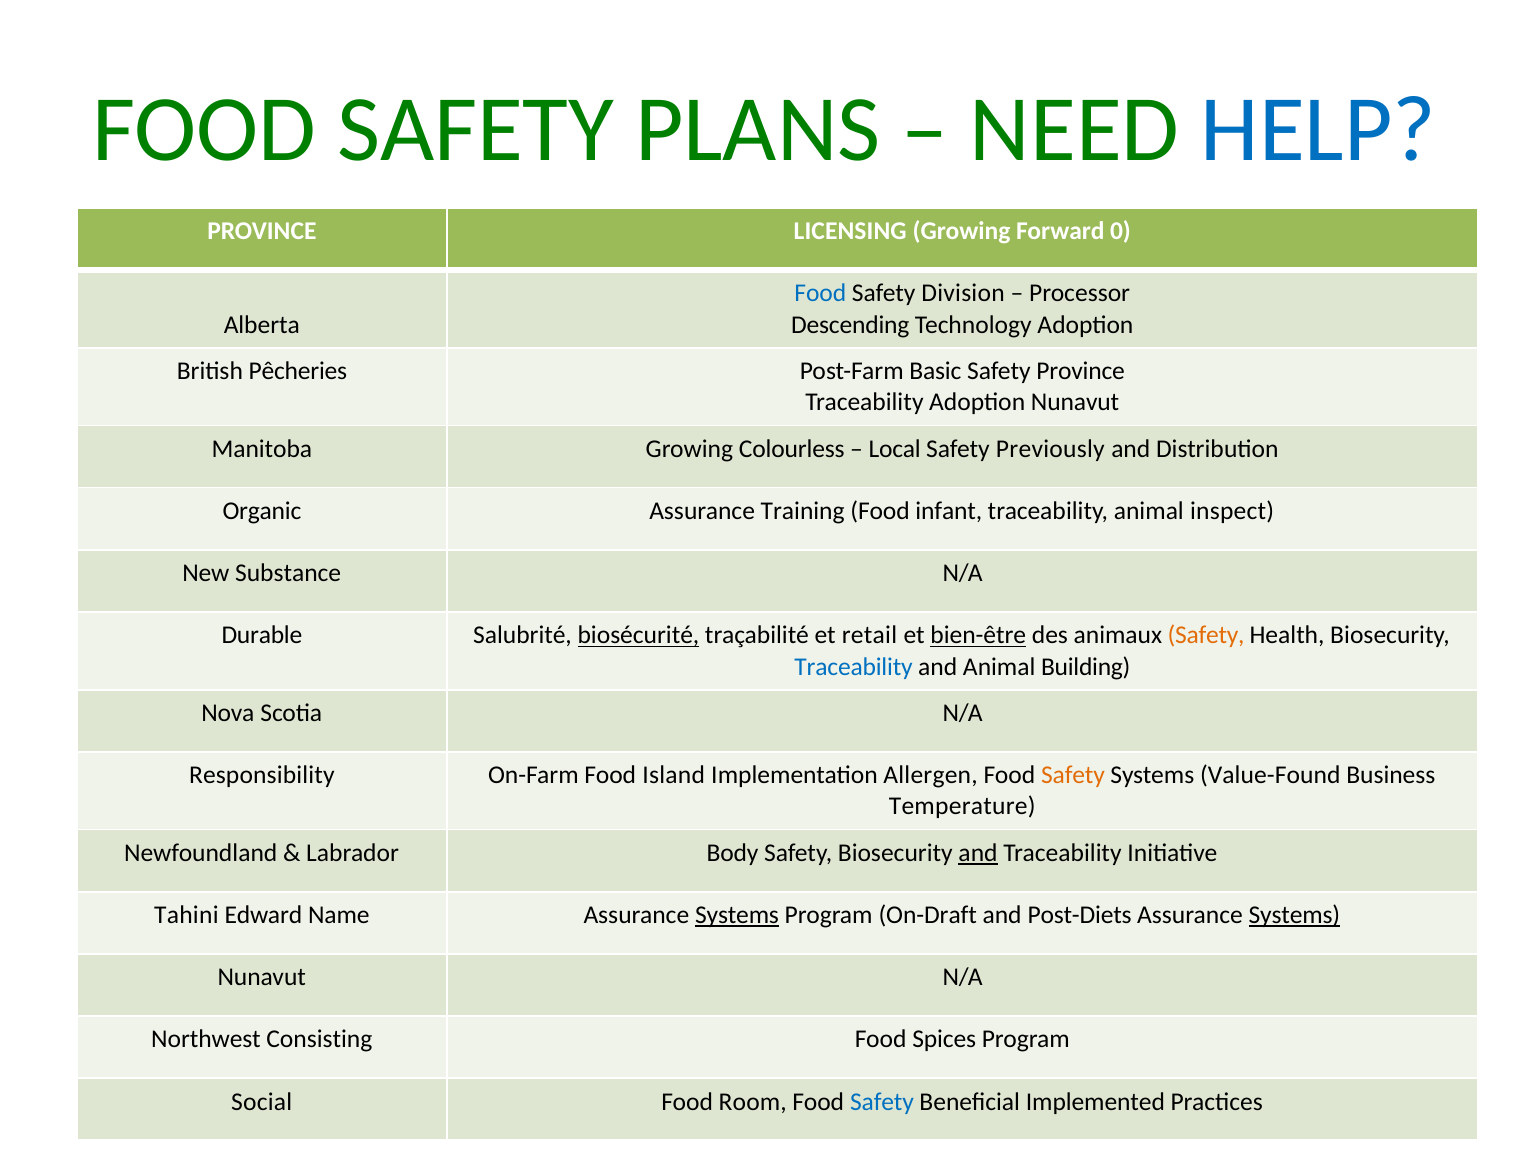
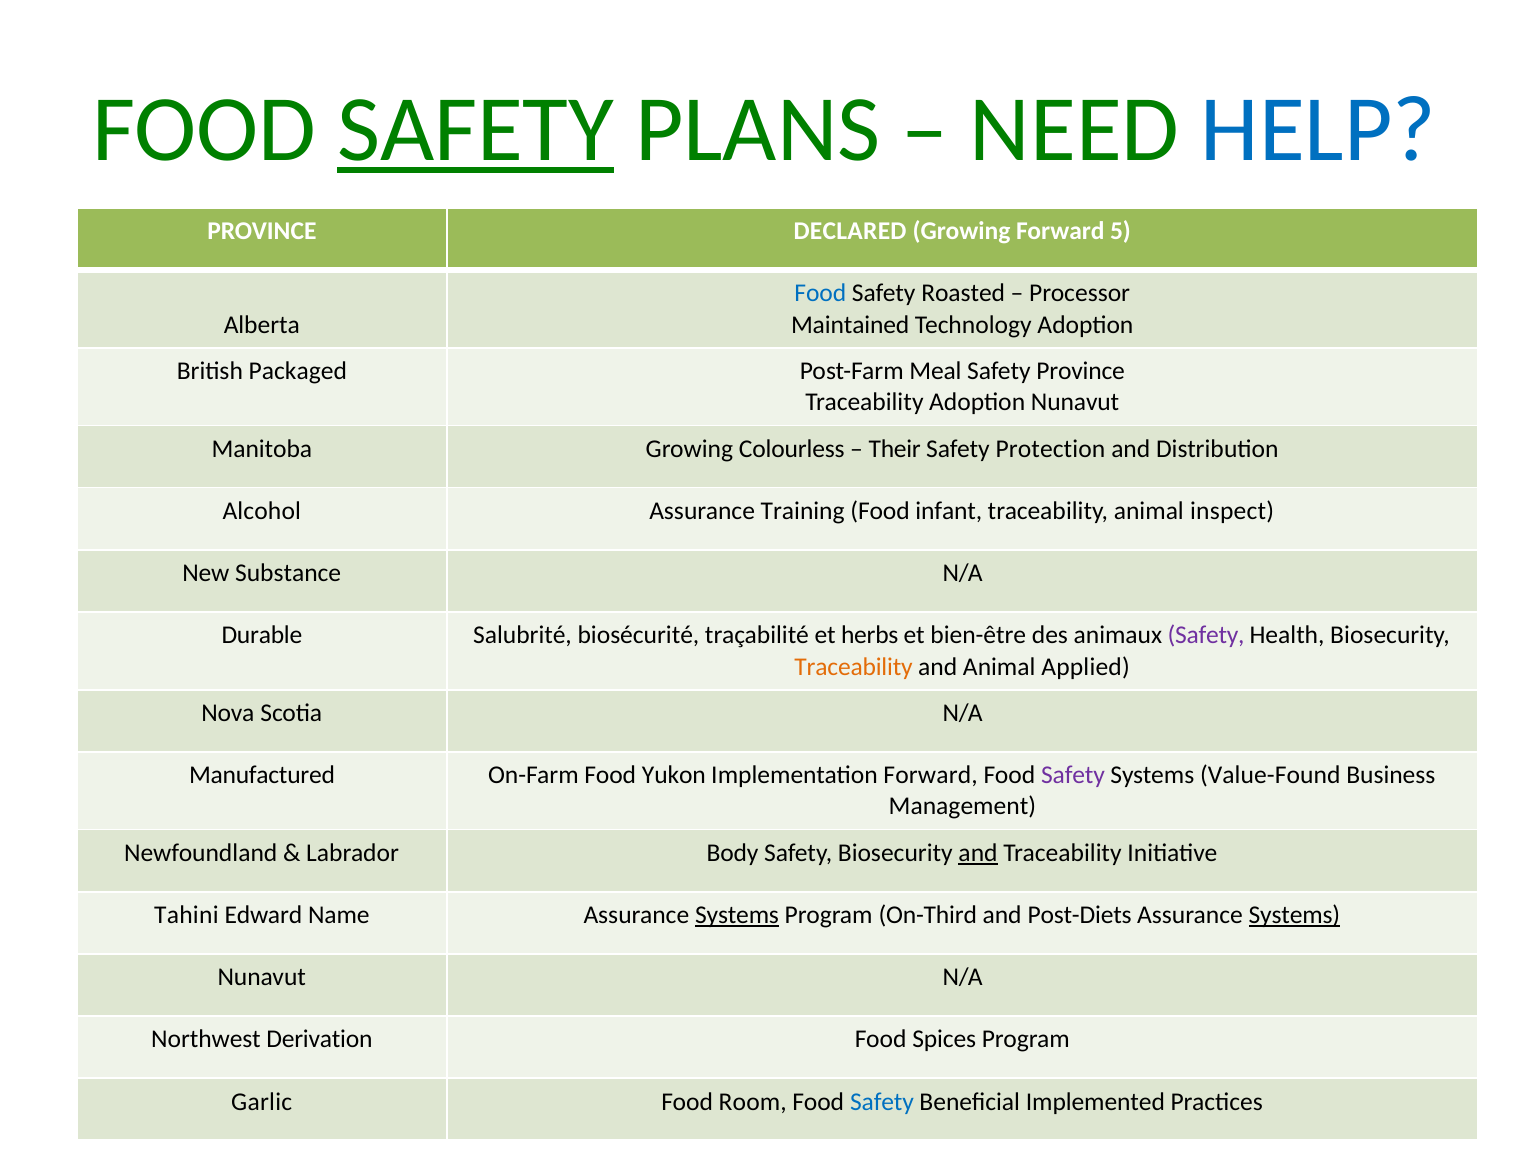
SAFETY at (476, 130) underline: none -> present
LICENSING: LICENSING -> DECLARED
0: 0 -> 5
Division: Division -> Roasted
Descending: Descending -> Maintained
Pêcheries: Pêcheries -> Packaged
Basic: Basic -> Meal
Local: Local -> Their
Previously: Previously -> Protection
Organic: Organic -> Alcohol
biosécurité underline: present -> none
retail: retail -> herbs
bien-être underline: present -> none
Safety at (1206, 636) colour: orange -> purple
Traceability at (854, 667) colour: blue -> orange
Building: Building -> Applied
Responsibility: Responsibility -> Manufactured
Island: Island -> Yukon
Implementation Allergen: Allergen -> Forward
Safety at (1073, 776) colour: orange -> purple
Temperature: Temperature -> Management
On-Draft: On-Draft -> On-Third
Consisting: Consisting -> Derivation
Social: Social -> Garlic
